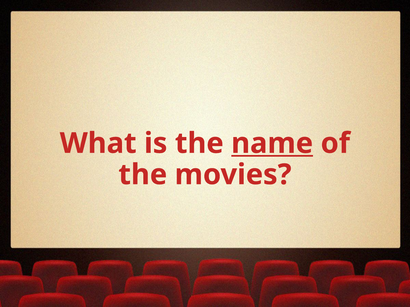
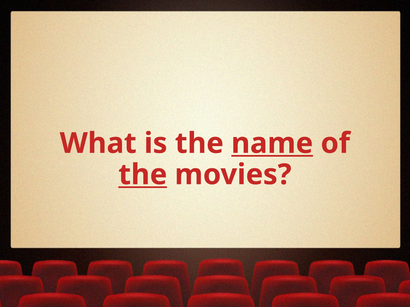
the at (143, 175) underline: none -> present
